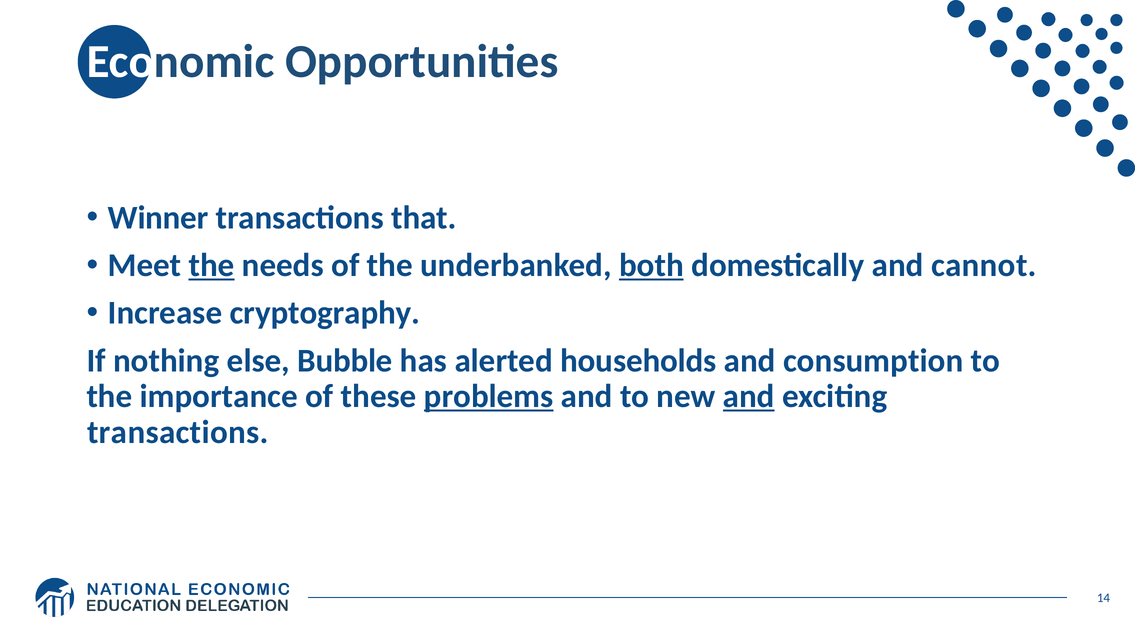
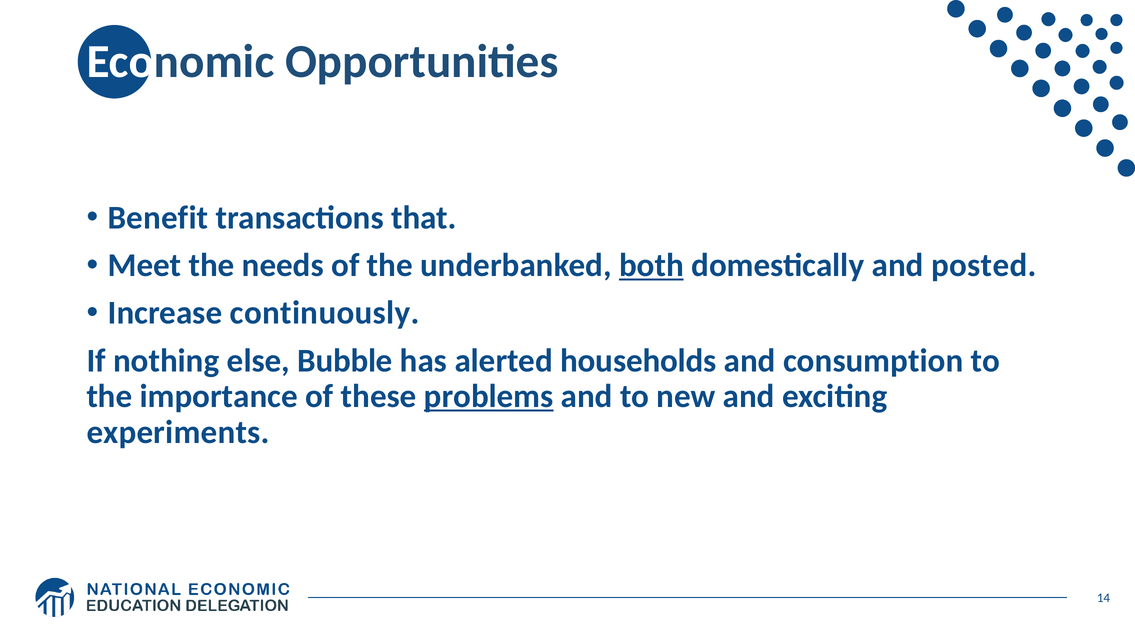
Winner: Winner -> Benefit
the at (212, 265) underline: present -> none
cannot: cannot -> posted
cryptography: cryptography -> continuously
and at (749, 396) underline: present -> none
transactions at (178, 432): transactions -> experiments
